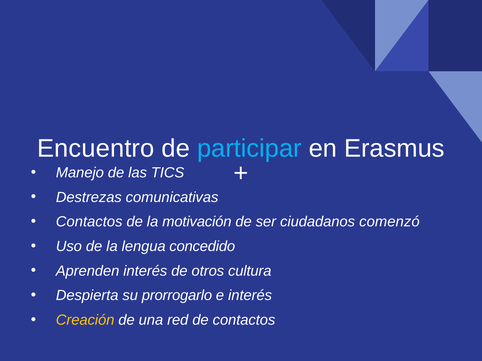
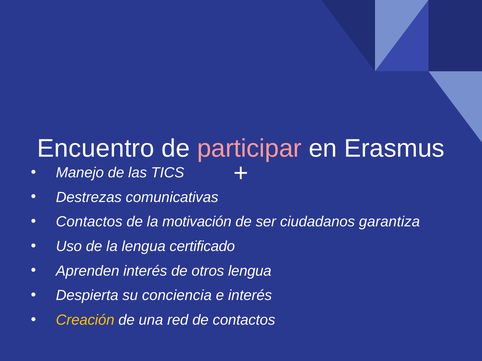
participar colour: light blue -> pink
comenzó: comenzó -> garantiza
concedido: concedido -> certificado
otros cultura: cultura -> lengua
prorrogarlo: prorrogarlo -> conciencia
